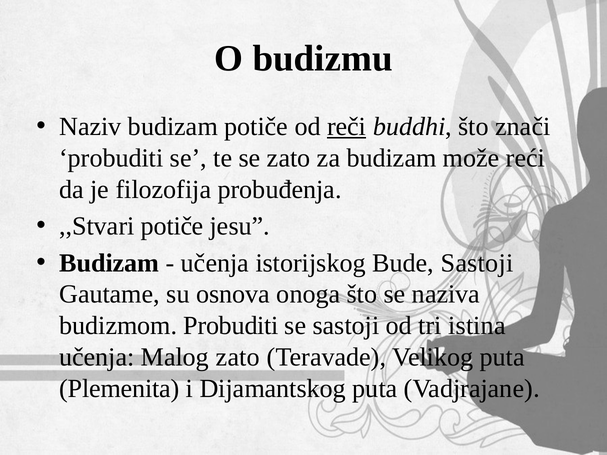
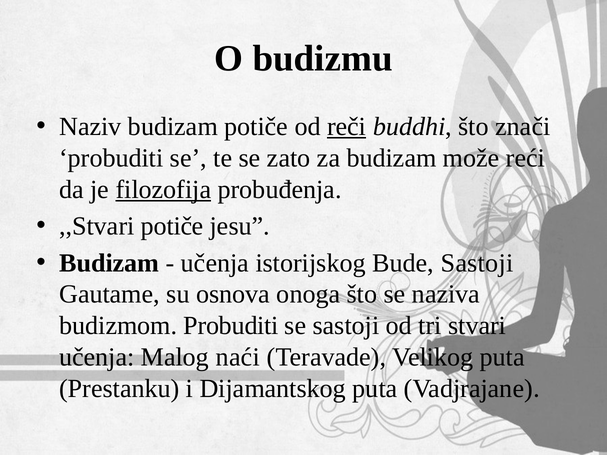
filozofija underline: none -> present
istina: istina -> stvari
Malog zato: zato -> naći
Plemenita: Plemenita -> Prestanku
